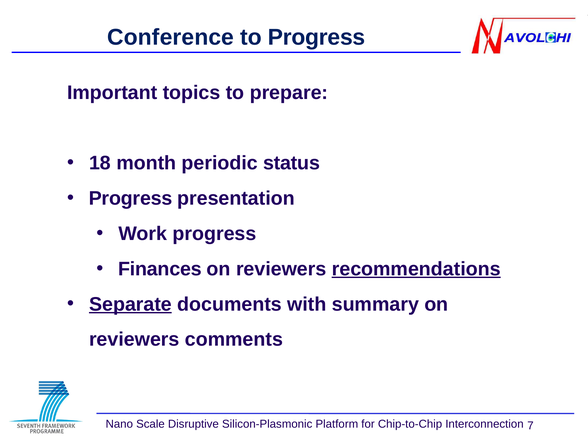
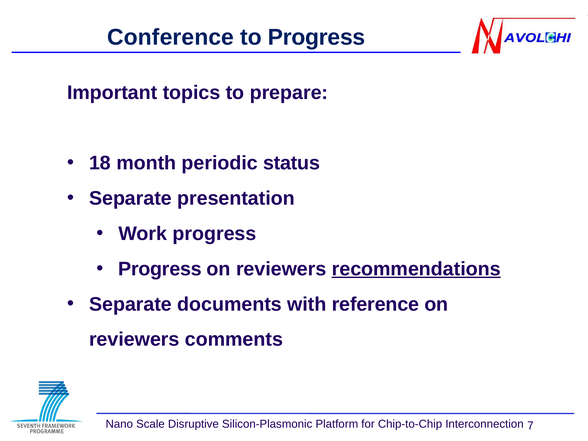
Progress at (131, 198): Progress -> Separate
Finances at (160, 269): Finances -> Progress
Separate at (130, 304) underline: present -> none
summary: summary -> reference
